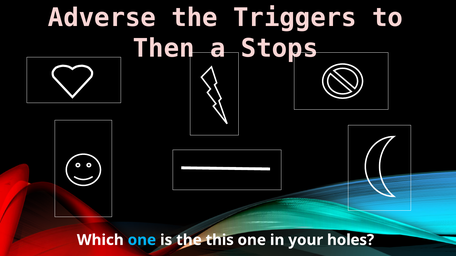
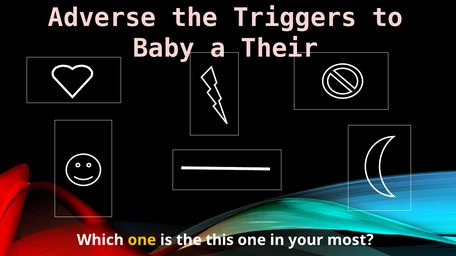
Then: Then -> Baby
Stops: Stops -> Their
one at (142, 240) colour: light blue -> yellow
holes: holes -> most
